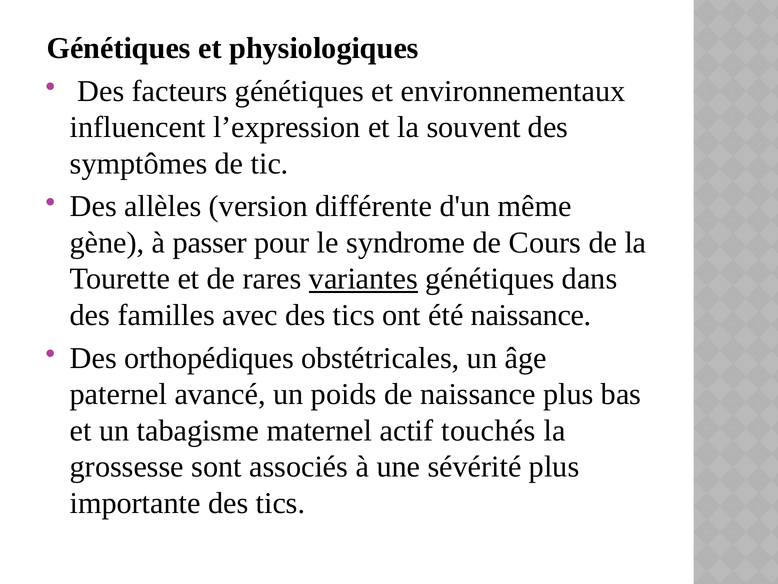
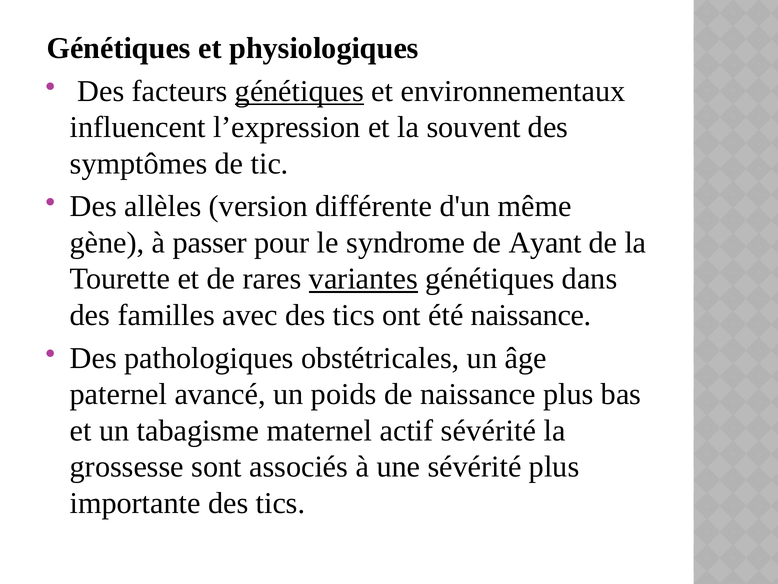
génétiques at (299, 91) underline: none -> present
Cours: Cours -> Ayant
orthopédiques: orthopédiques -> pathologiques
actif touchés: touchés -> sévérité
